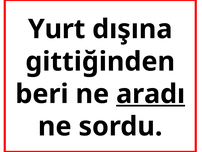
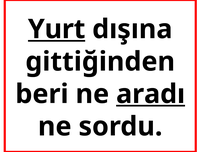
Yurt underline: none -> present
